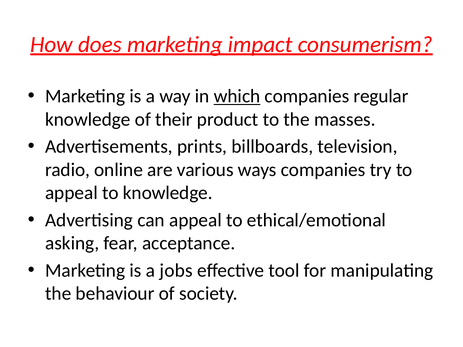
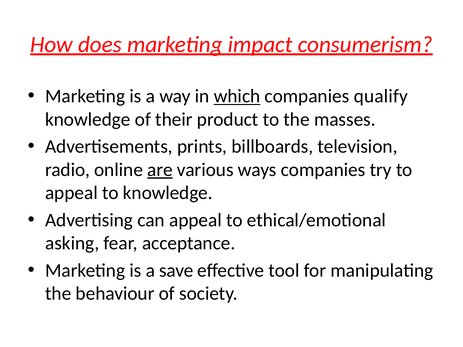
regular: regular -> qualify
are underline: none -> present
jobs: jobs -> save
